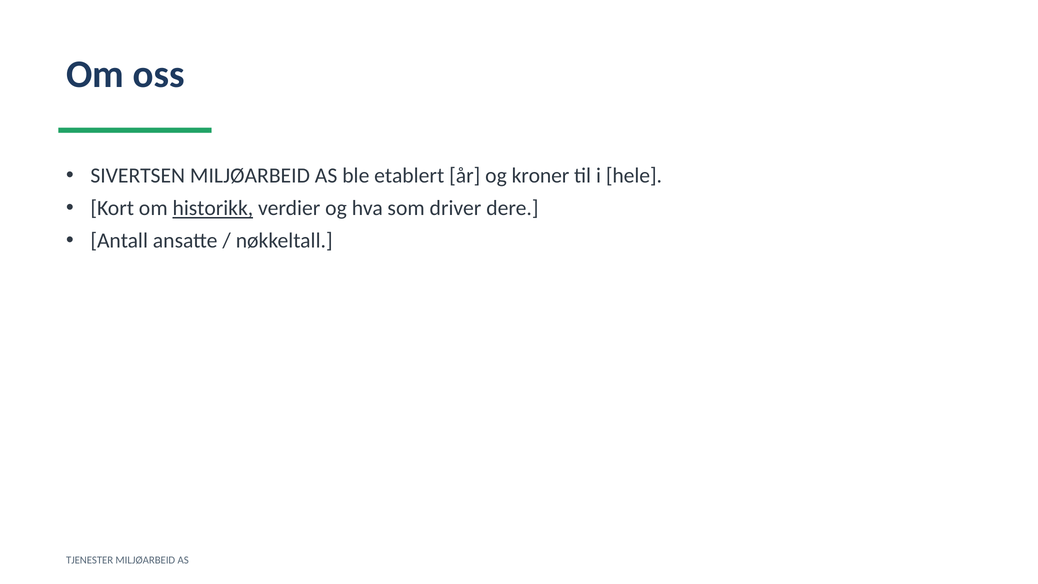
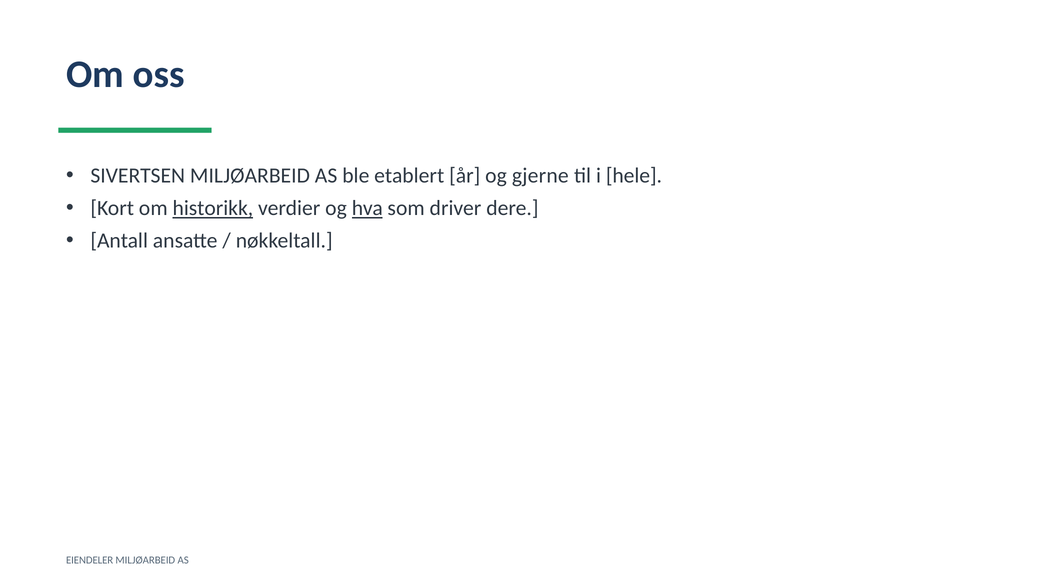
kroner: kroner -> gjerne
hva underline: none -> present
TJENESTER: TJENESTER -> EIENDELER
